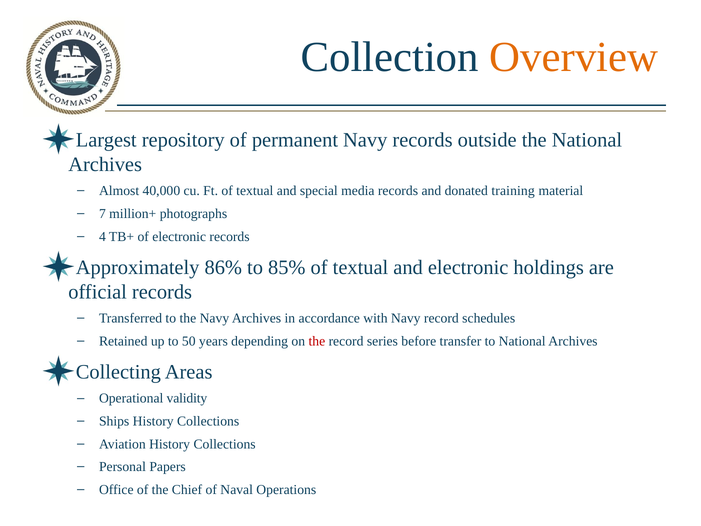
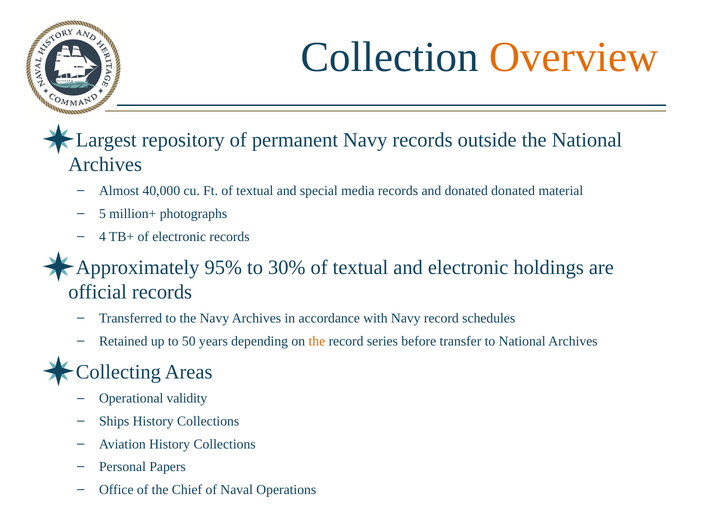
donated training: training -> donated
7: 7 -> 5
86%: 86% -> 95%
85%: 85% -> 30%
the at (317, 341) colour: red -> orange
